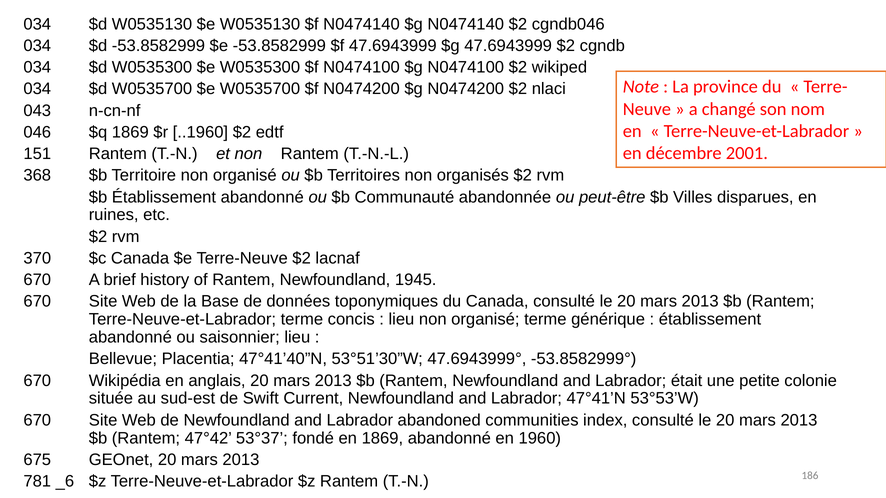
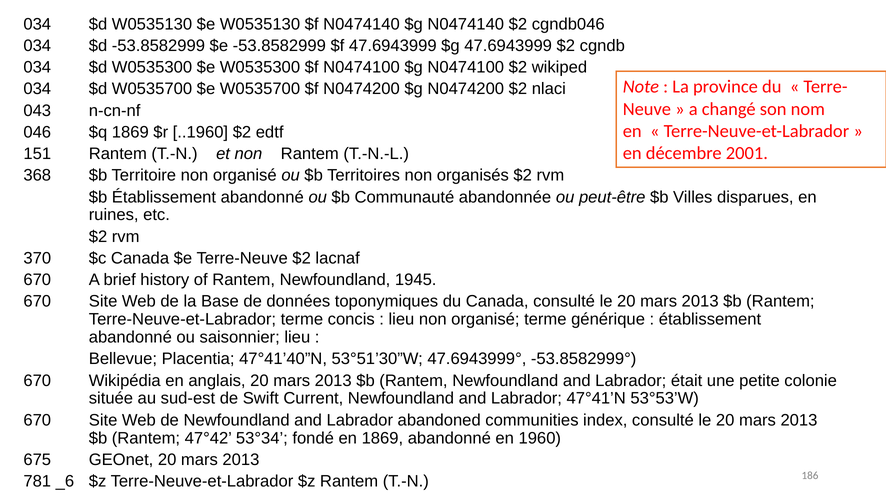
53°37: 53°37 -> 53°34
